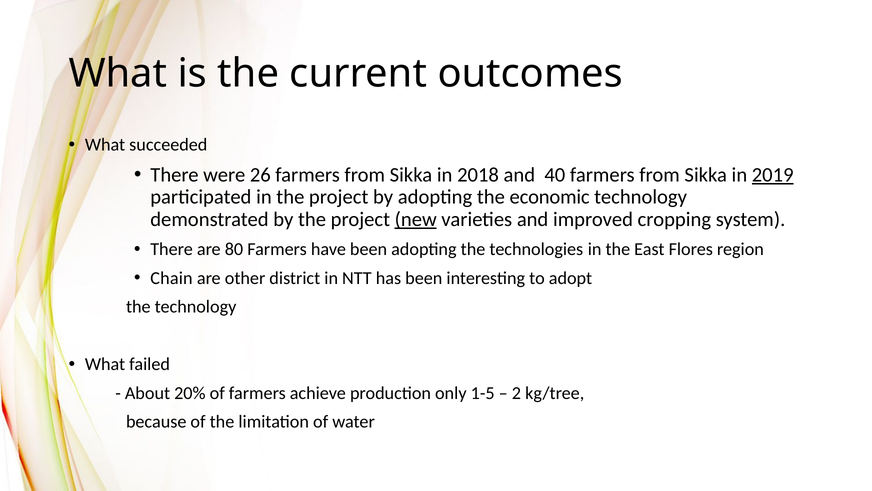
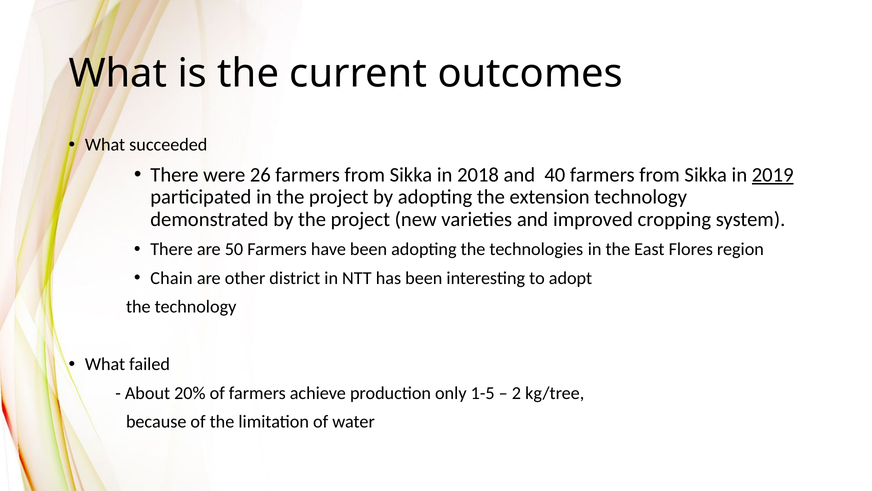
economic: economic -> extension
new underline: present -> none
80: 80 -> 50
